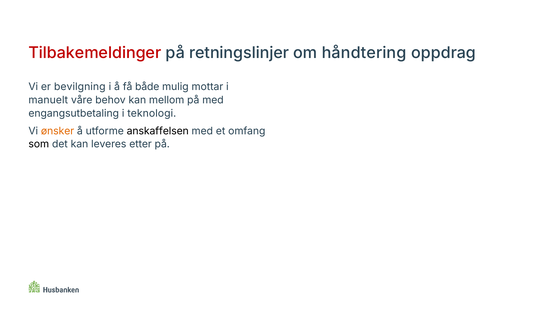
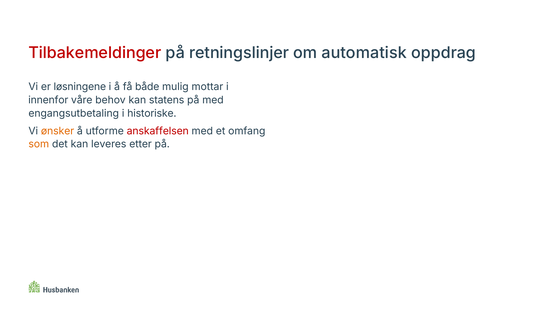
håndtering: håndtering -> automatisk
bevilgning: bevilgning -> løsningene
manuelt: manuelt -> innenfor
mellom: mellom -> statens
teknologi: teknologi -> historiske
anskaffelsen colour: black -> red
som colour: black -> orange
